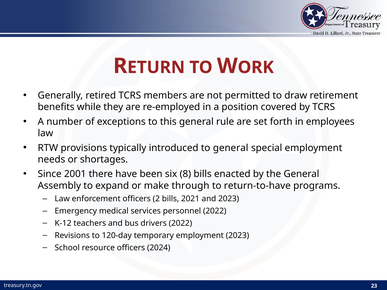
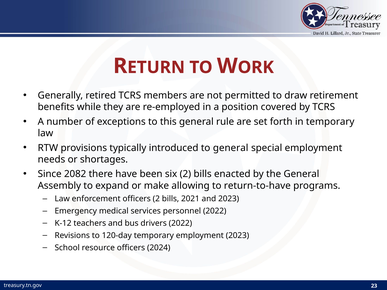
in employees: employees -> temporary
2001: 2001 -> 2082
six 8: 8 -> 2
through: through -> allowing
